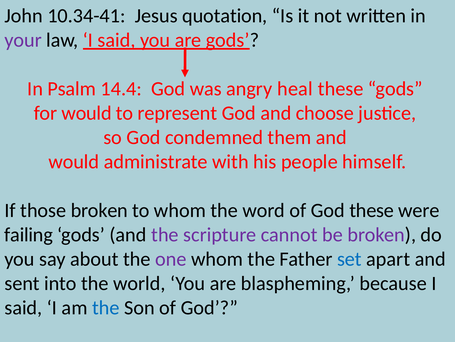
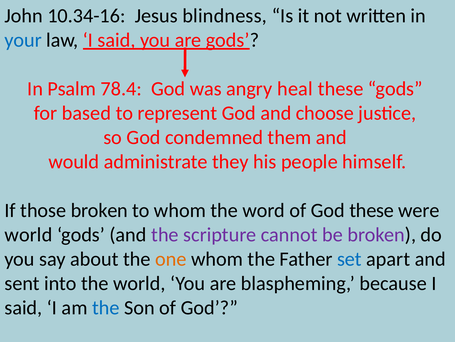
10.34-41: 10.34-41 -> 10.34-16
quotation: quotation -> blindness
your colour: purple -> blue
14.4: 14.4 -> 78.4
for would: would -> based
with: with -> they
failing at (29, 234): failing -> world
one colour: purple -> orange
